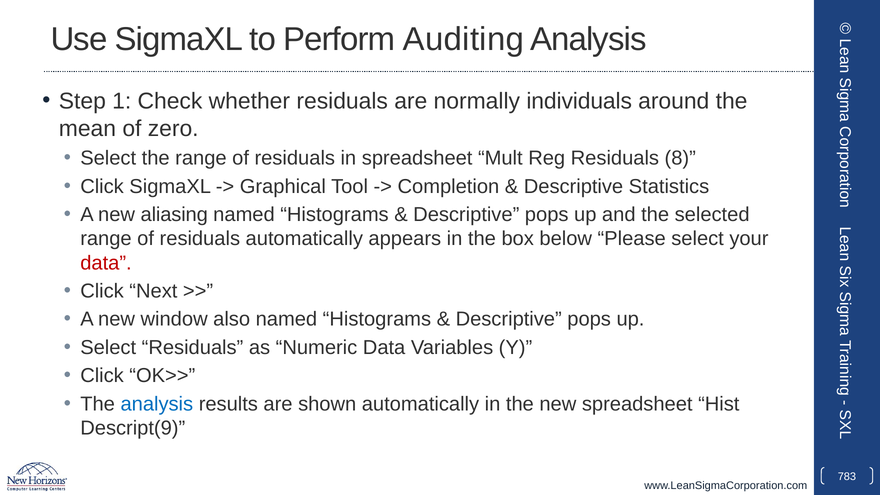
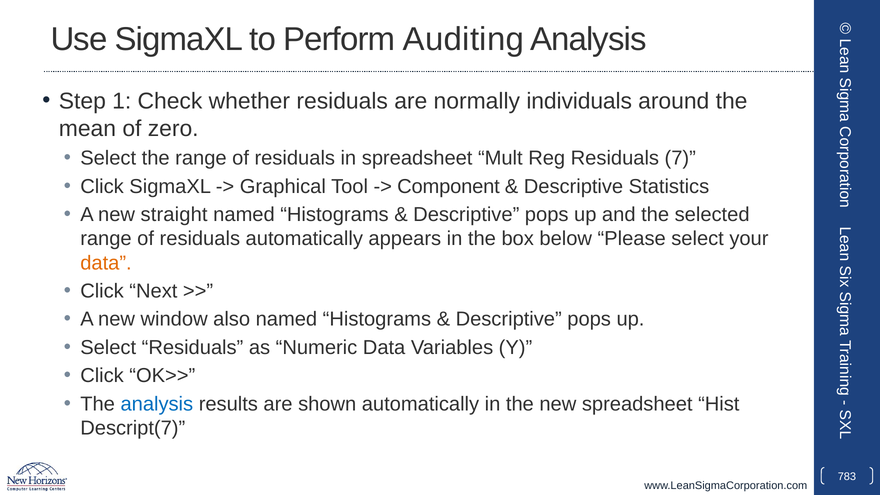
8: 8 -> 7
Completion: Completion -> Component
aliasing: aliasing -> straight
data at (106, 263) colour: red -> orange
Descript(9: Descript(9 -> Descript(7
